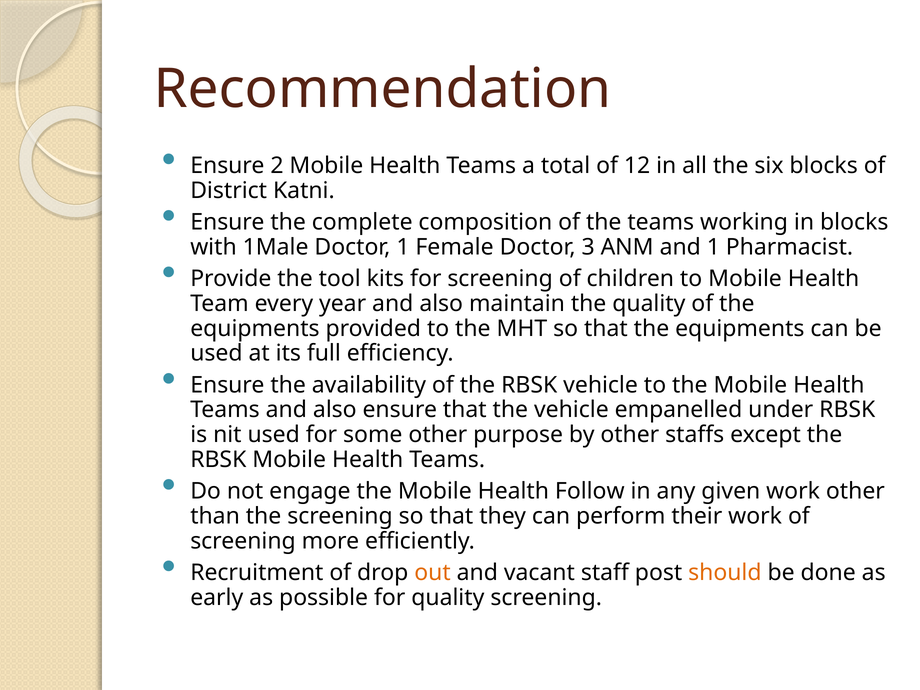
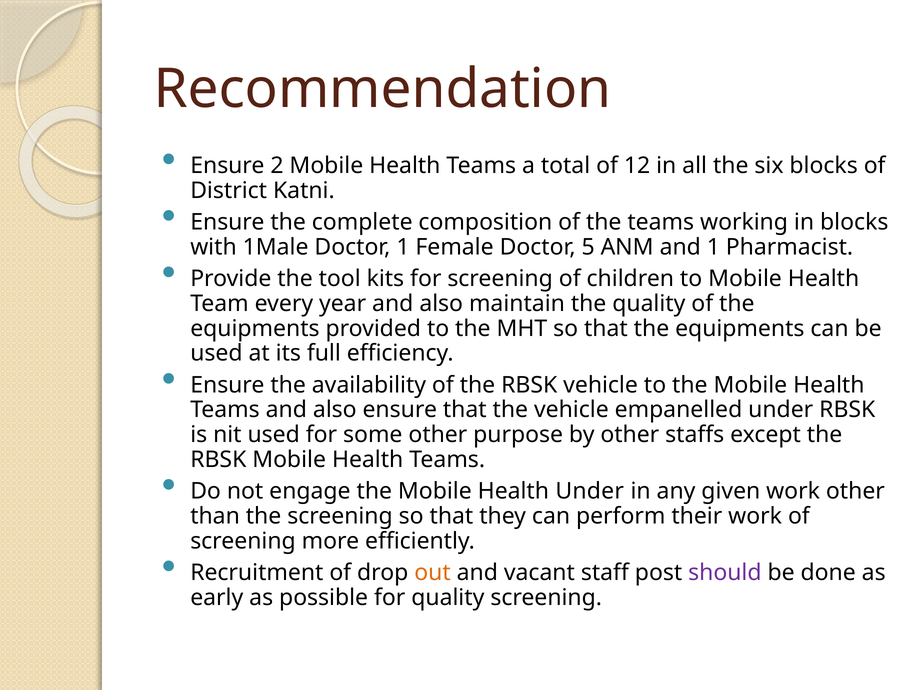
3: 3 -> 5
Health Follow: Follow -> Under
should colour: orange -> purple
